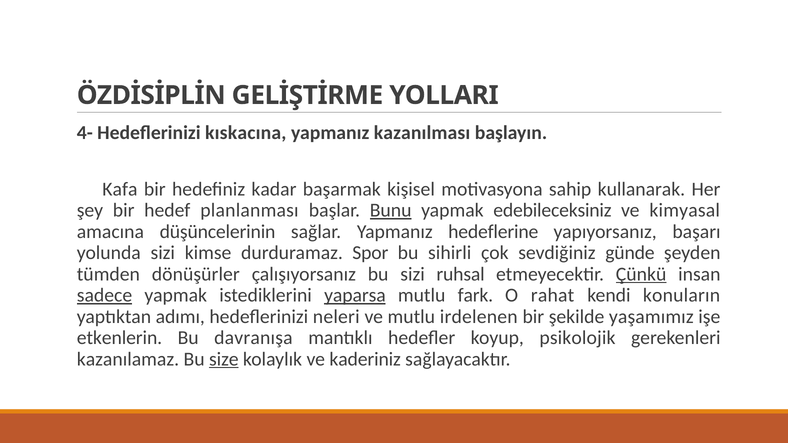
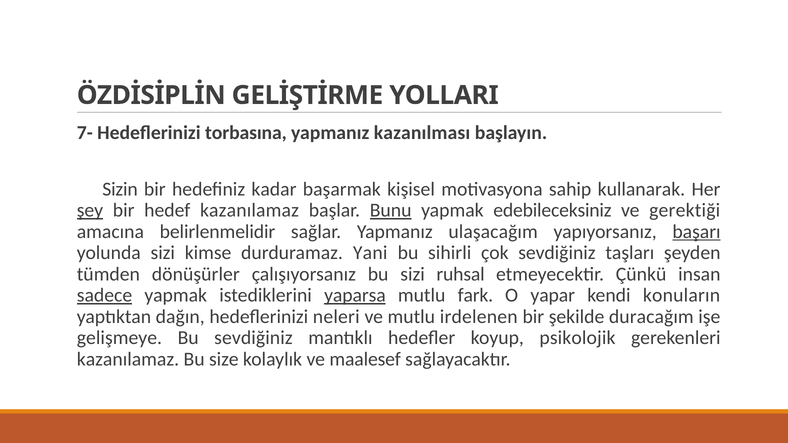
4-: 4- -> 7-
kıskacına: kıskacına -> torbasına
Kafa: Kafa -> Sizin
şey underline: none -> present
hedef planlanması: planlanması -> kazanılamaz
kimyasal: kimyasal -> gerektiği
düşüncelerinin: düşüncelerinin -> belirlenmelidir
hedeflerine: hedeflerine -> ulaşacağım
başarı underline: none -> present
Spor: Spor -> Yani
günde: günde -> taşları
Çünkü underline: present -> none
rahat: rahat -> yapar
adımı: adımı -> dağın
yaşamımız: yaşamımız -> duracağım
etkenlerin: etkenlerin -> gelişmeye
Bu davranışa: davranışa -> sevdiğiniz
size underline: present -> none
kaderiniz: kaderiniz -> maalesef
